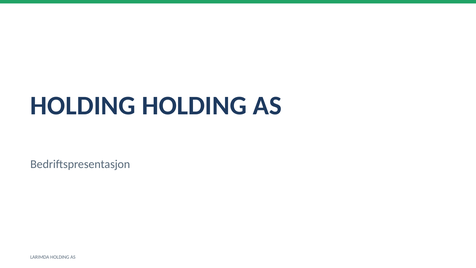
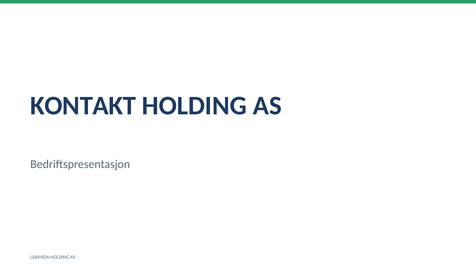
HOLDING at (83, 106): HOLDING -> KONTAKT
